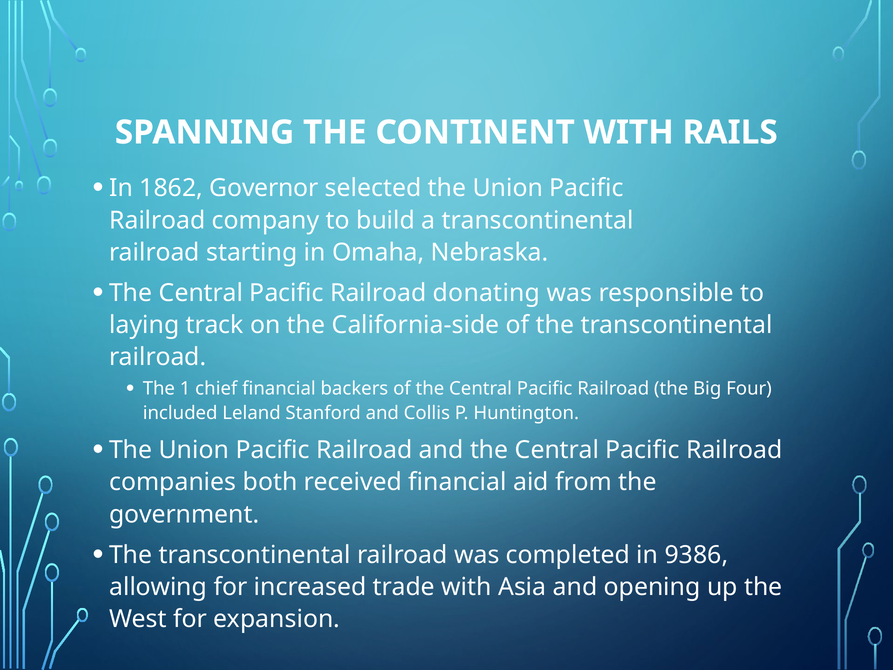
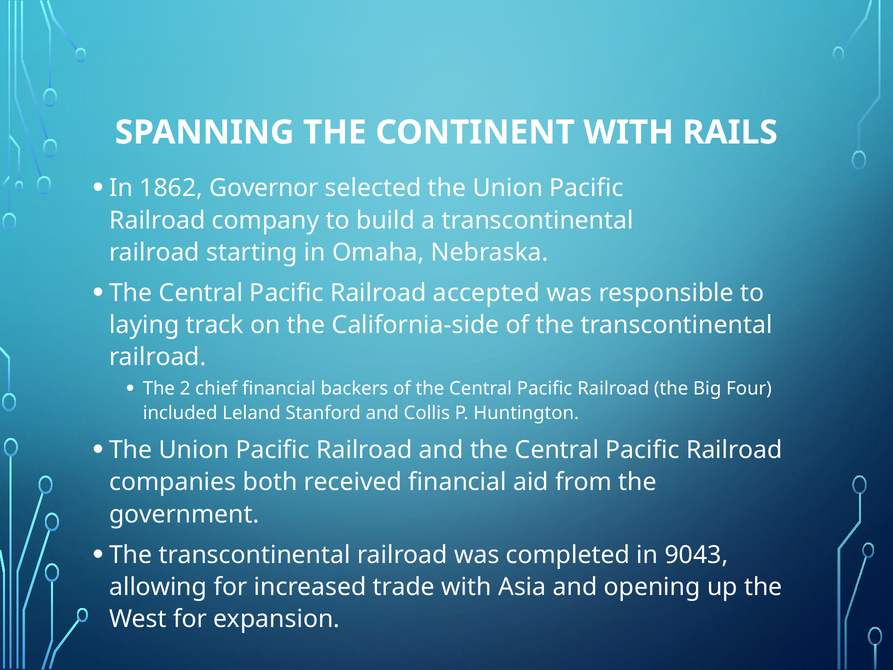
donating: donating -> accepted
1: 1 -> 2
9386: 9386 -> 9043
